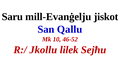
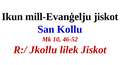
Saru: Saru -> Ikun
Qallu: Qallu -> Kollu
lilek Sejħu: Sejħu -> Jiskot
